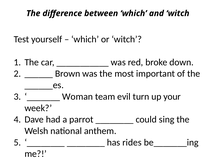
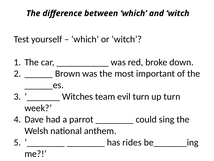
Woman: Woman -> Witches
up your: your -> turn
